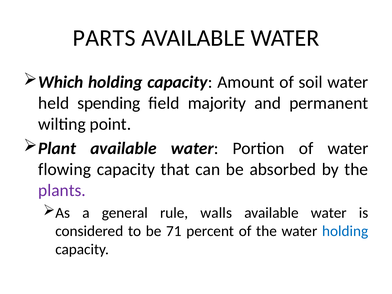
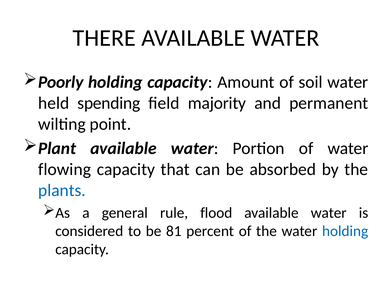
PARTS: PARTS -> THERE
Which: Which -> Poorly
plants colour: purple -> blue
walls: walls -> flood
71: 71 -> 81
